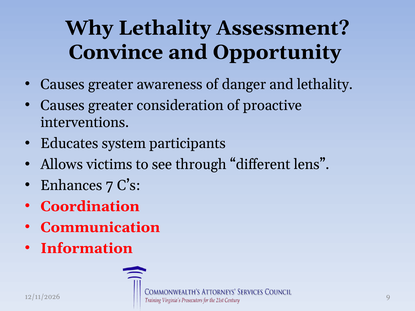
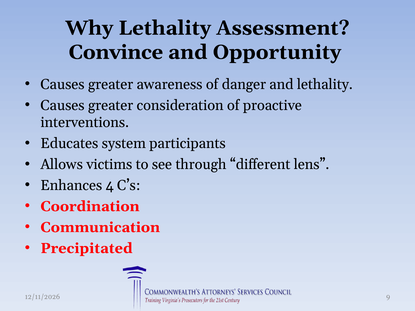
7: 7 -> 4
Information: Information -> Precipitated
